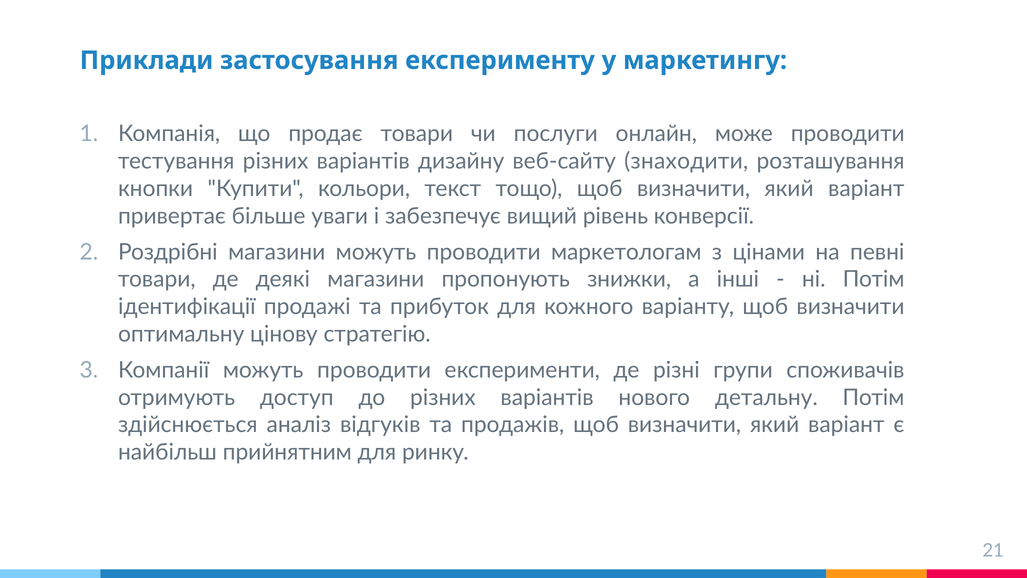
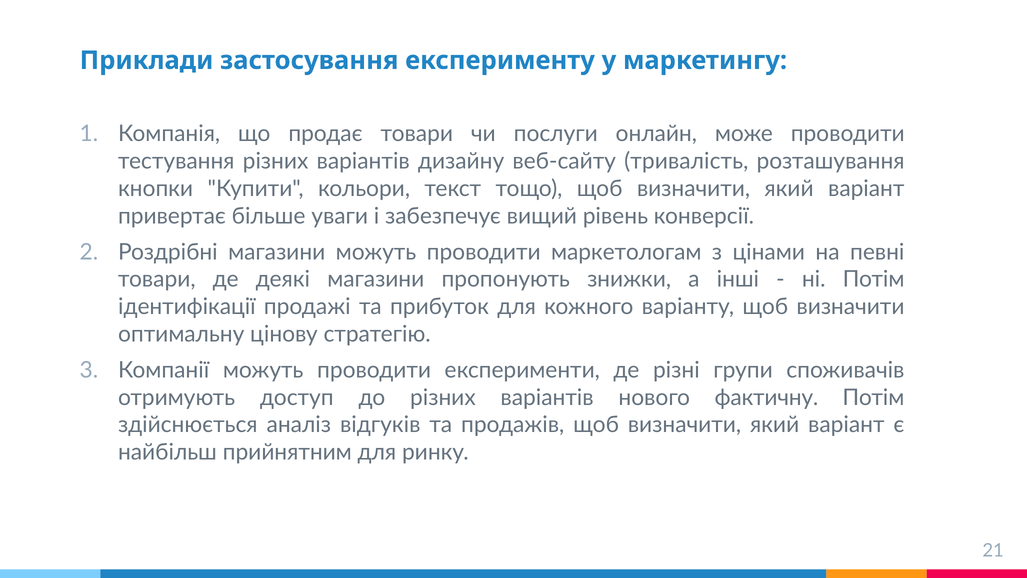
знаходити: знаходити -> тривалість
детальну: детальну -> фактичну
